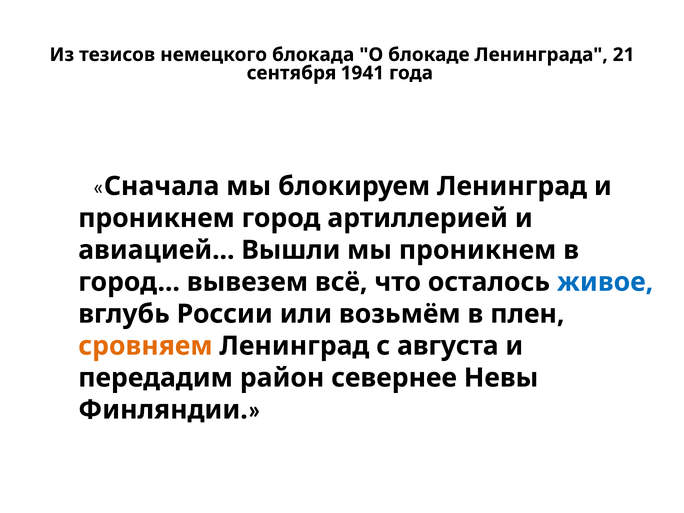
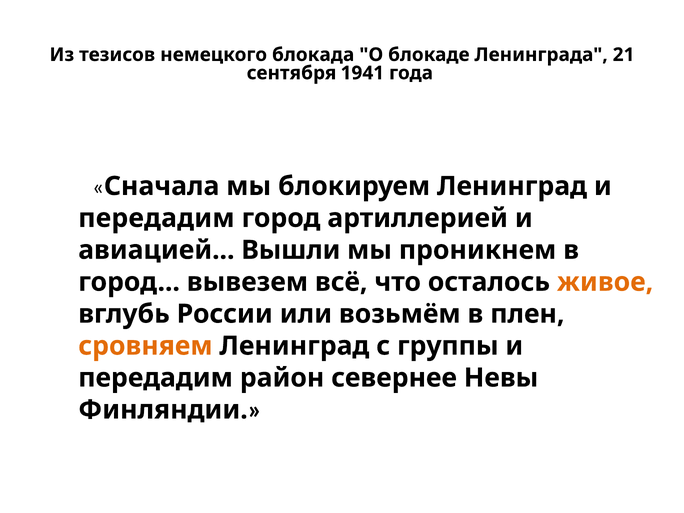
проникнем at (157, 218): проникнем -> передадим
живое colour: blue -> orange
августа: августа -> группы
